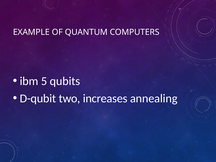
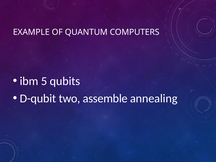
increases: increases -> assemble
